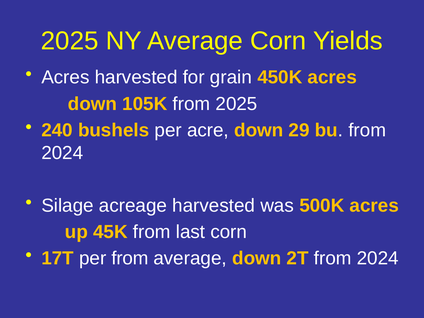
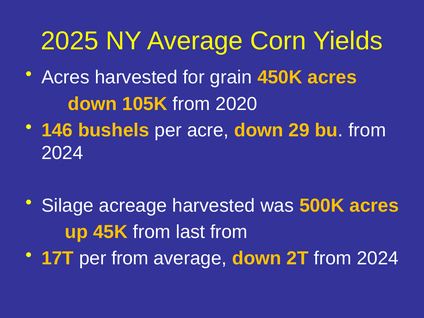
from 2025: 2025 -> 2020
240: 240 -> 146
last corn: corn -> from
